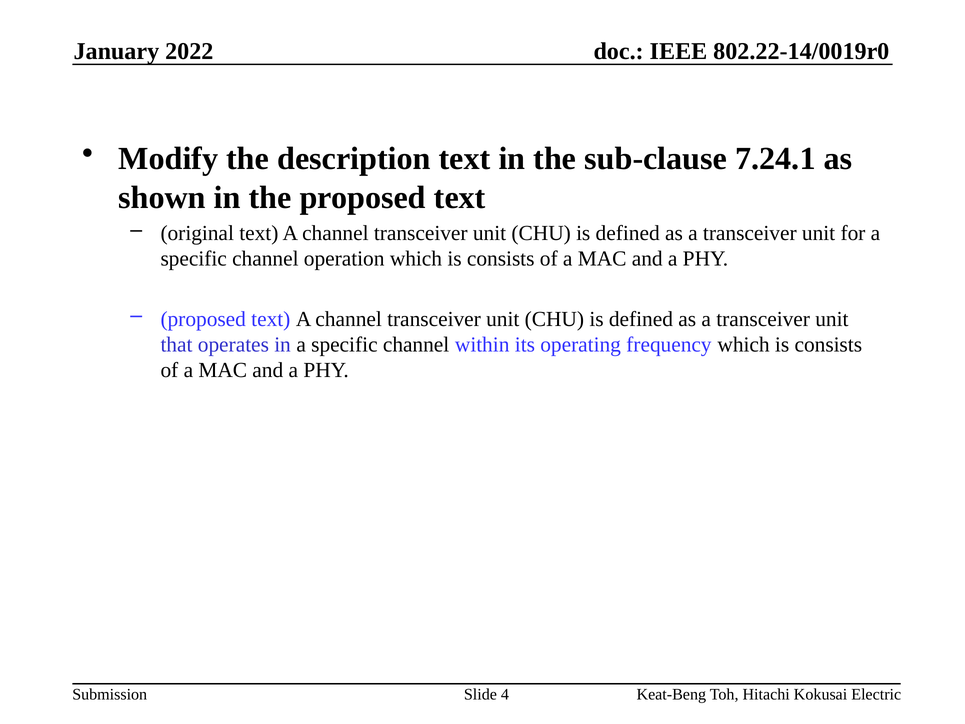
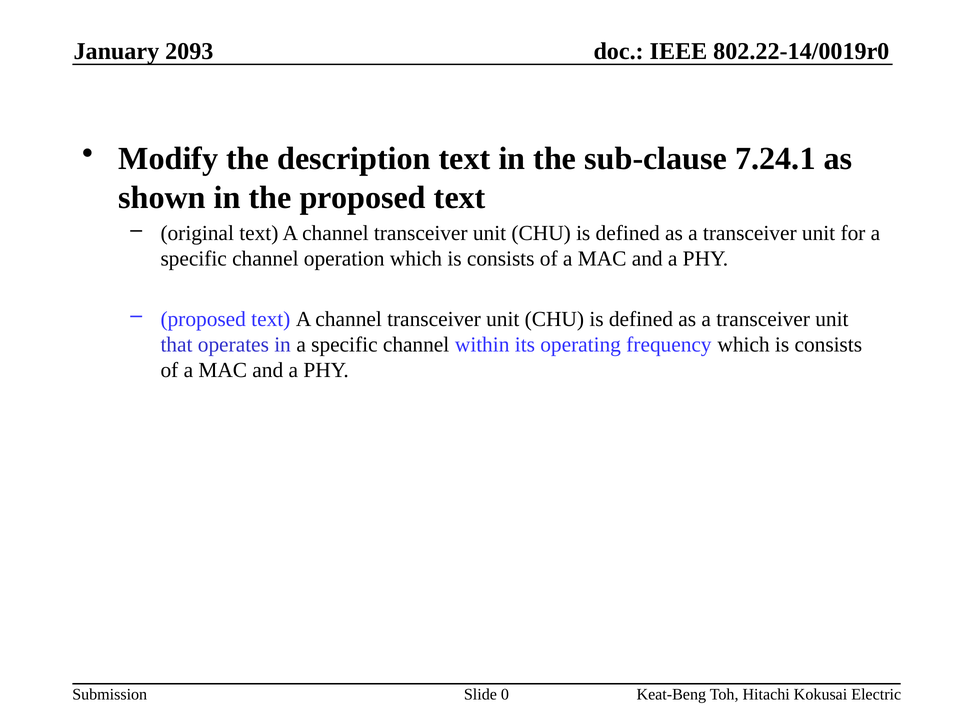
2022: 2022 -> 2093
4: 4 -> 0
